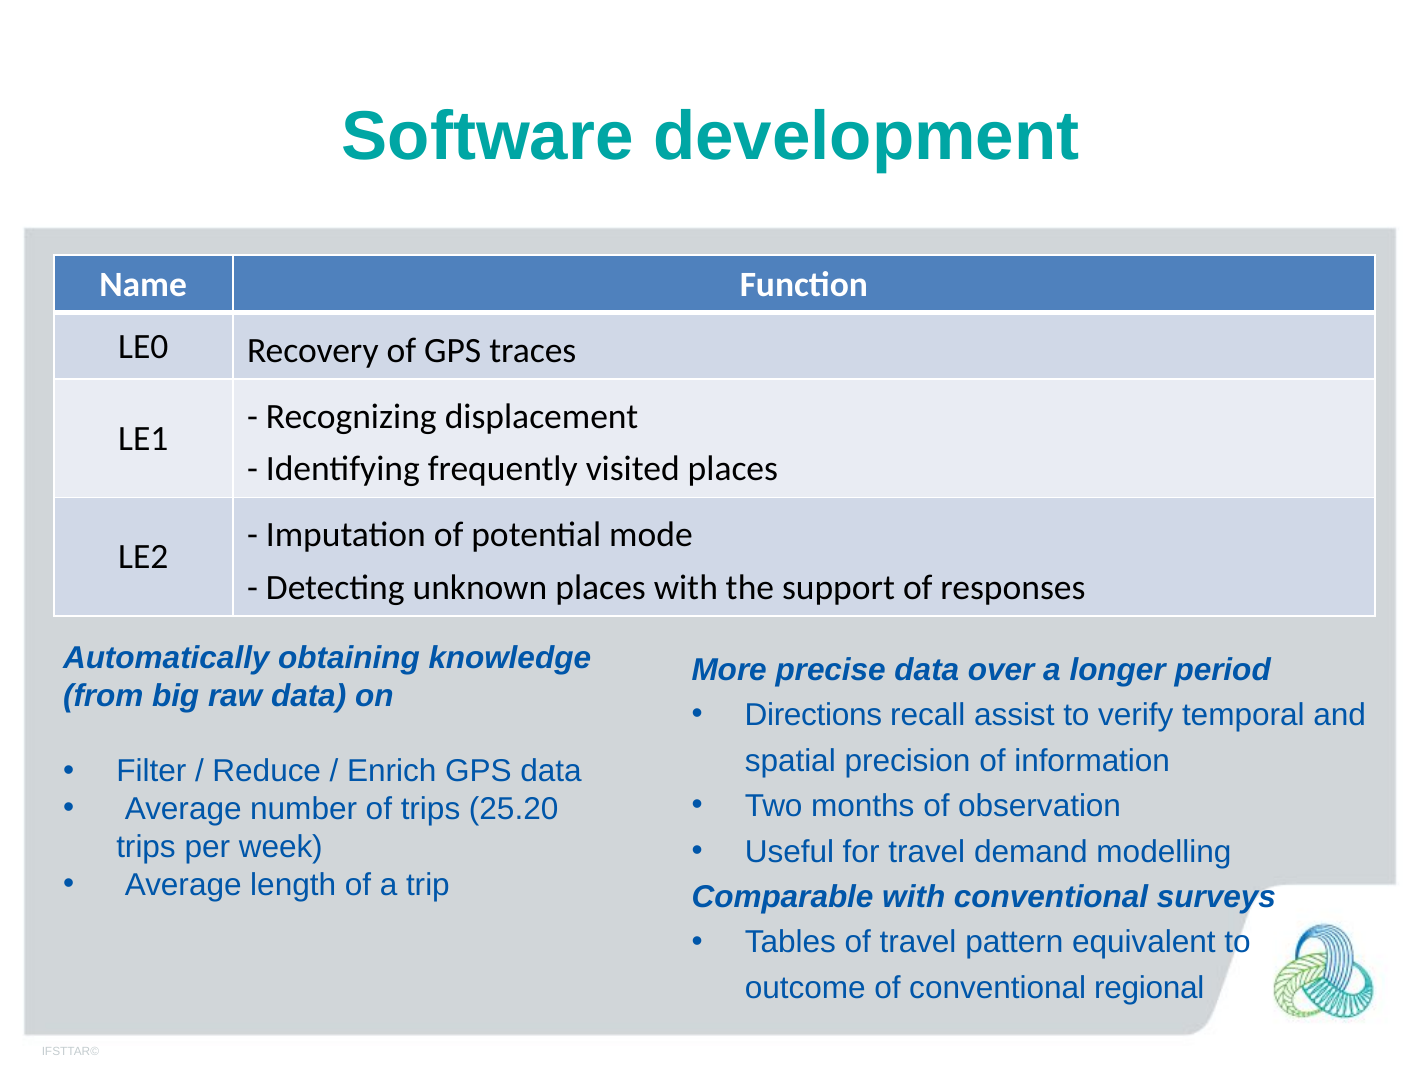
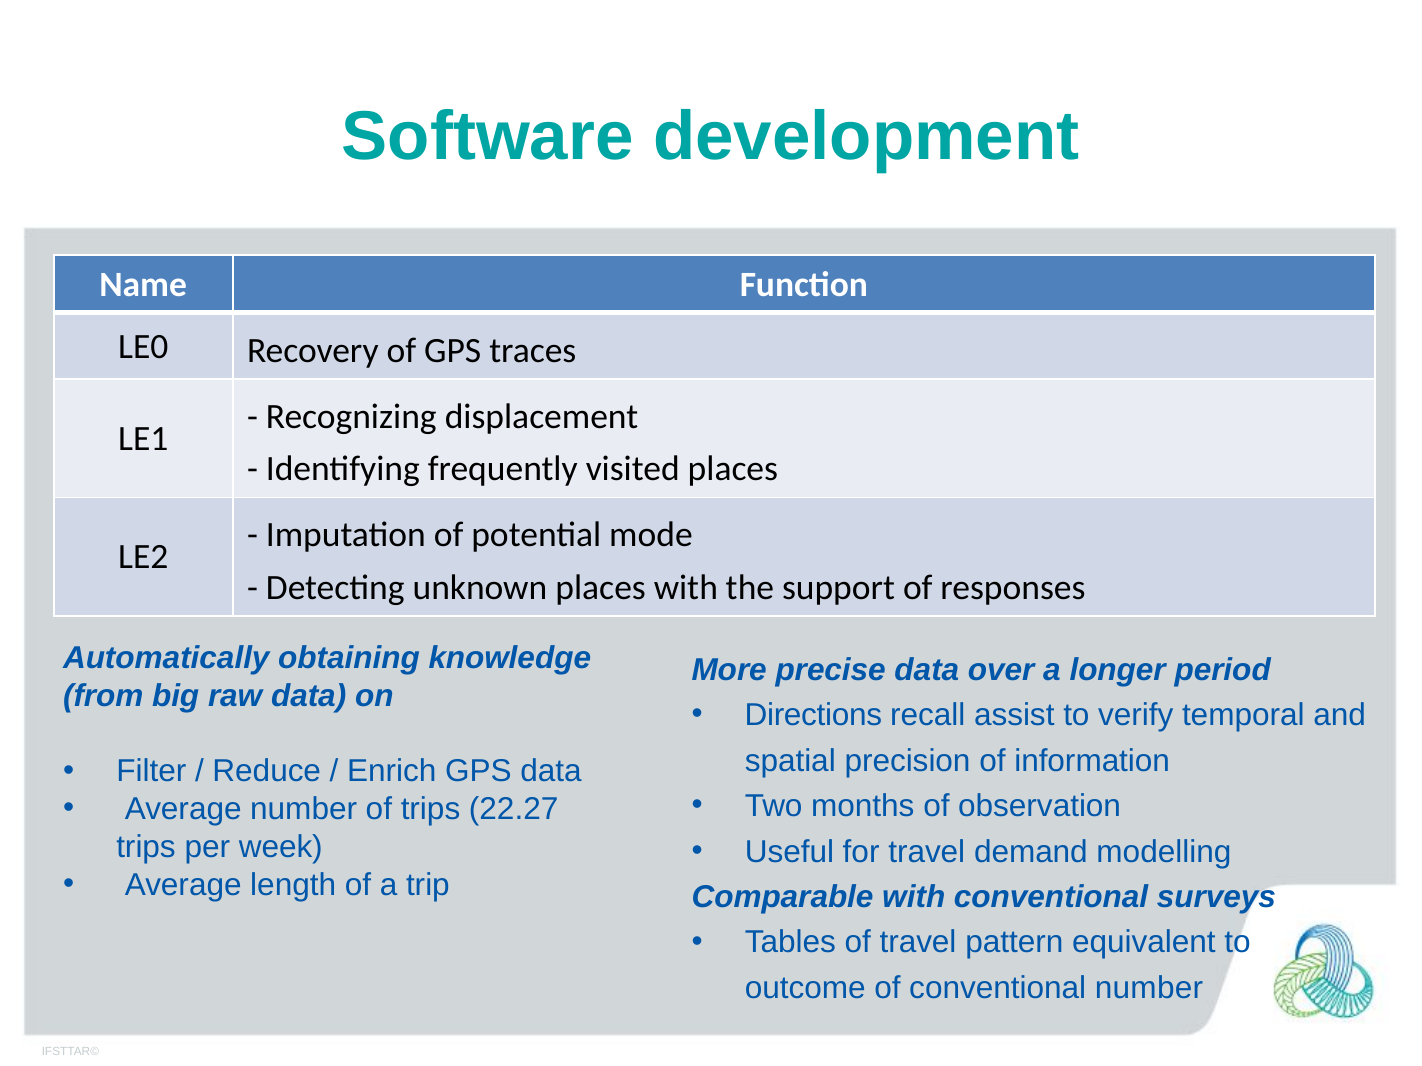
25.20: 25.20 -> 22.27
conventional regional: regional -> number
